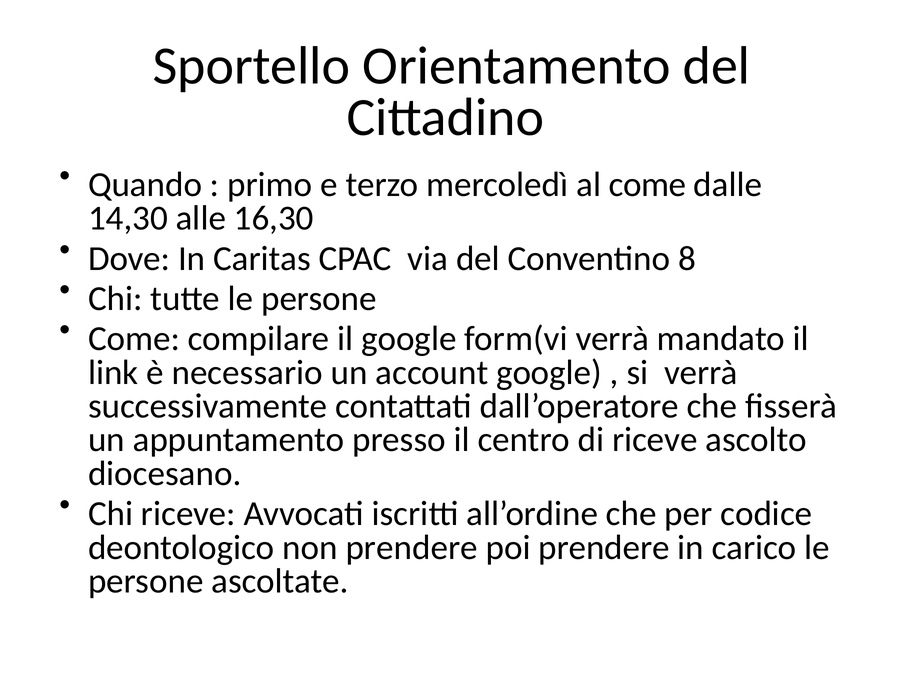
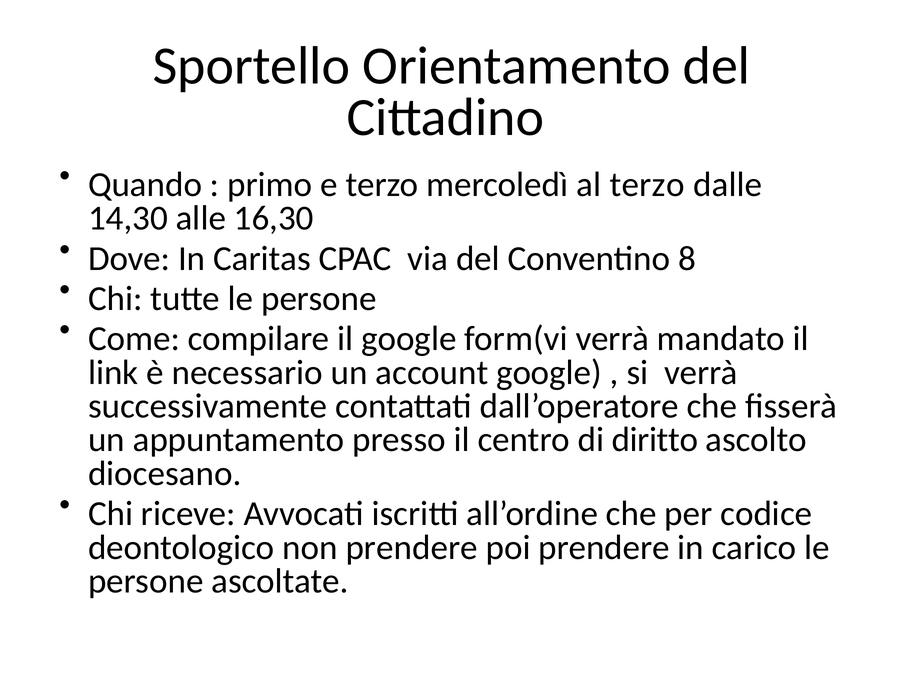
al come: come -> terzo
di riceve: riceve -> diritto
